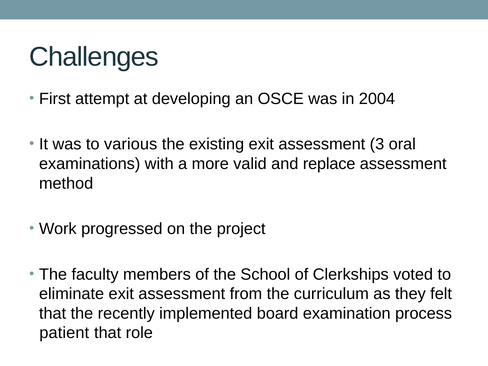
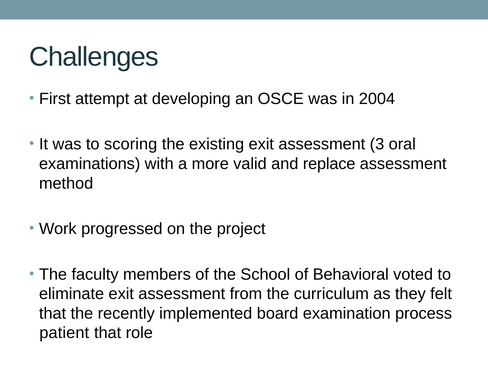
various: various -> scoring
Clerkships: Clerkships -> Behavioral
